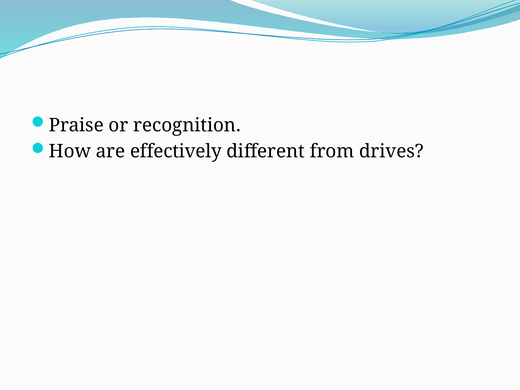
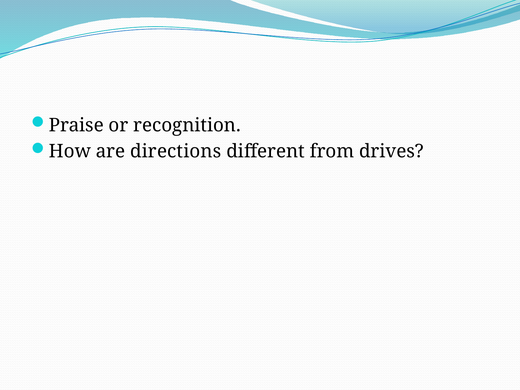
effectively: effectively -> directions
